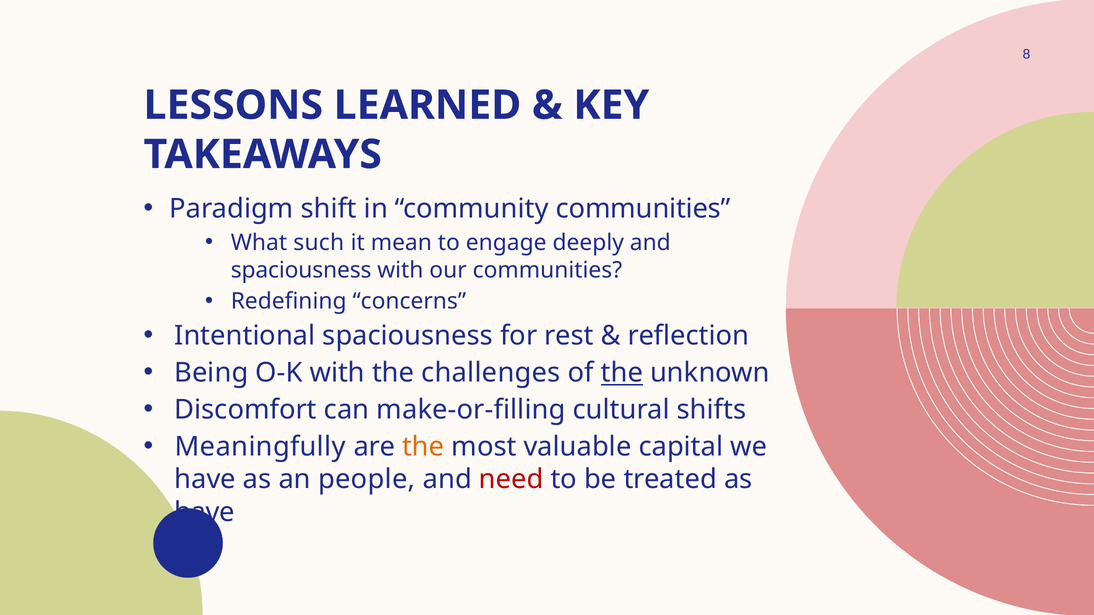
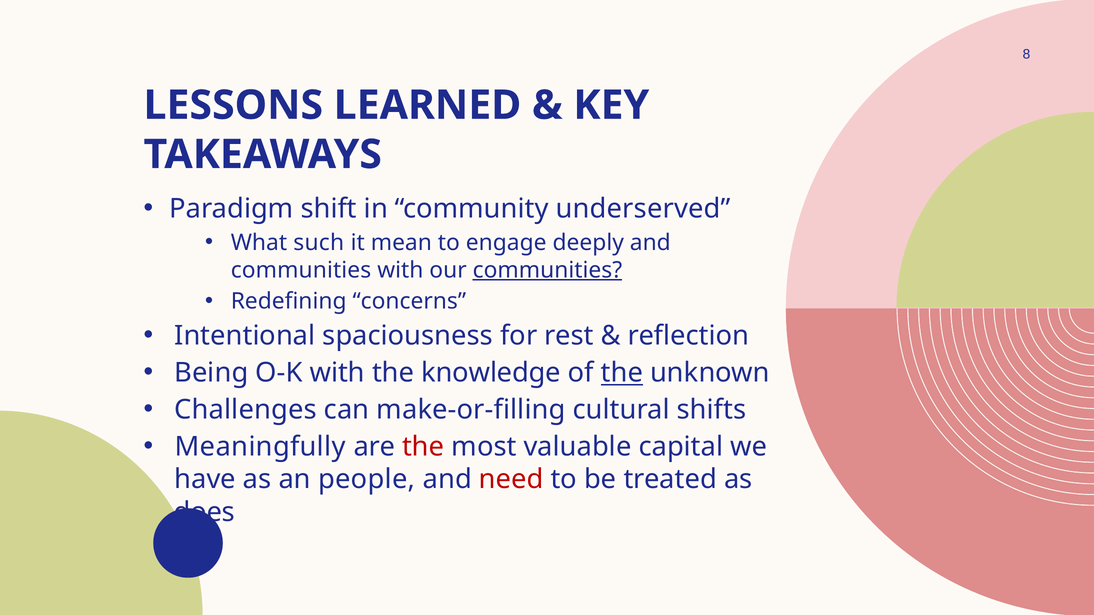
community communities: communities -> underserved
spaciousness at (301, 270): spaciousness -> communities
communities at (547, 270) underline: none -> present
challenges: challenges -> knowledge
Discomfort: Discomfort -> Challenges
the at (423, 447) colour: orange -> red
have at (204, 513): have -> does
